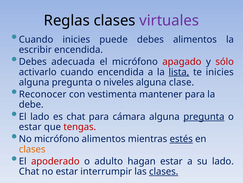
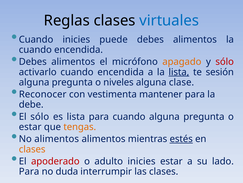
virtuales colour: purple -> blue
escribir at (35, 50): escribir -> cuando
adecuada at (73, 62): adecuada -> alimentos
apagado colour: red -> orange
te inicies: inicies -> sesión
El lado: lado -> sólo
es chat: chat -> lista
para cámara: cámara -> cuando
pregunta at (204, 116) underline: present -> none
tengas colour: red -> orange
No micrófono: micrófono -> alimentos
adulto hagan: hagan -> inicies
Chat at (29, 171): Chat -> Para
no estar: estar -> duda
clases at (164, 171) underline: present -> none
